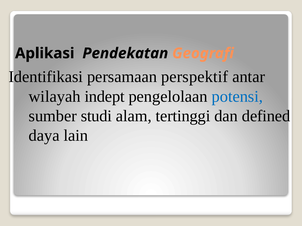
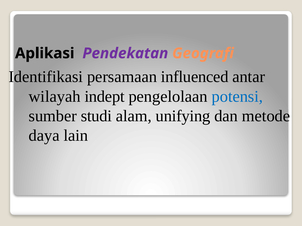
Pendekatan colour: black -> purple
perspektif: perspektif -> influenced
tertinggi: tertinggi -> unifying
defined: defined -> metode
